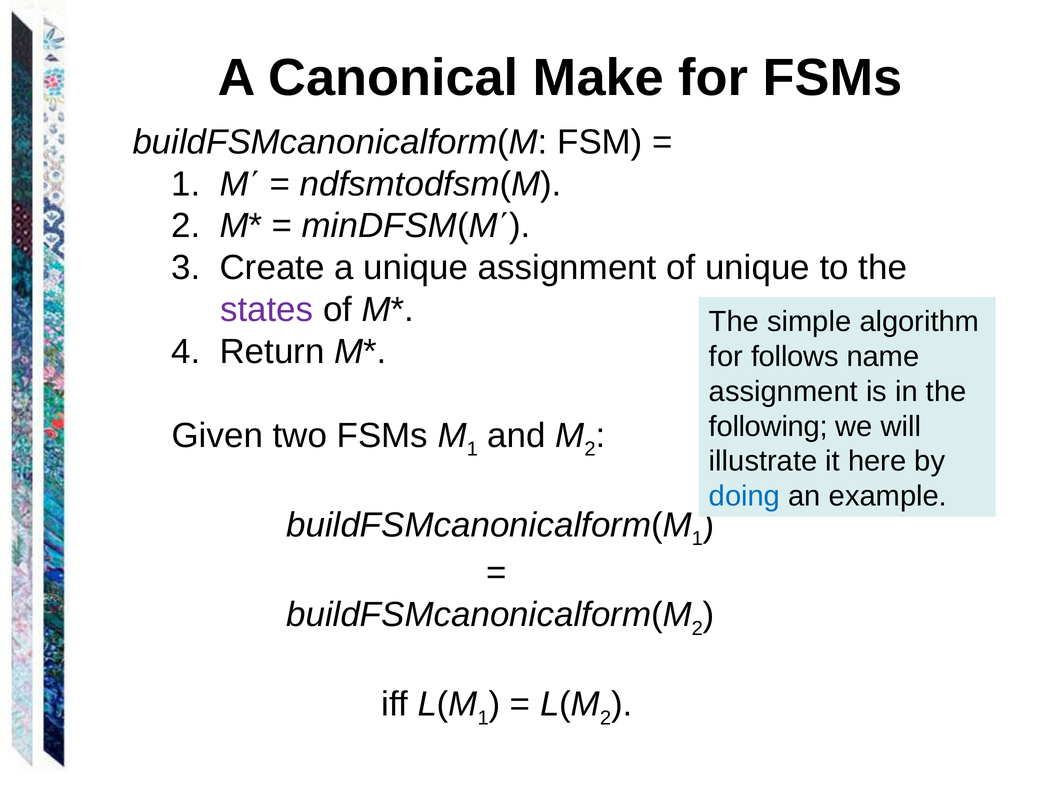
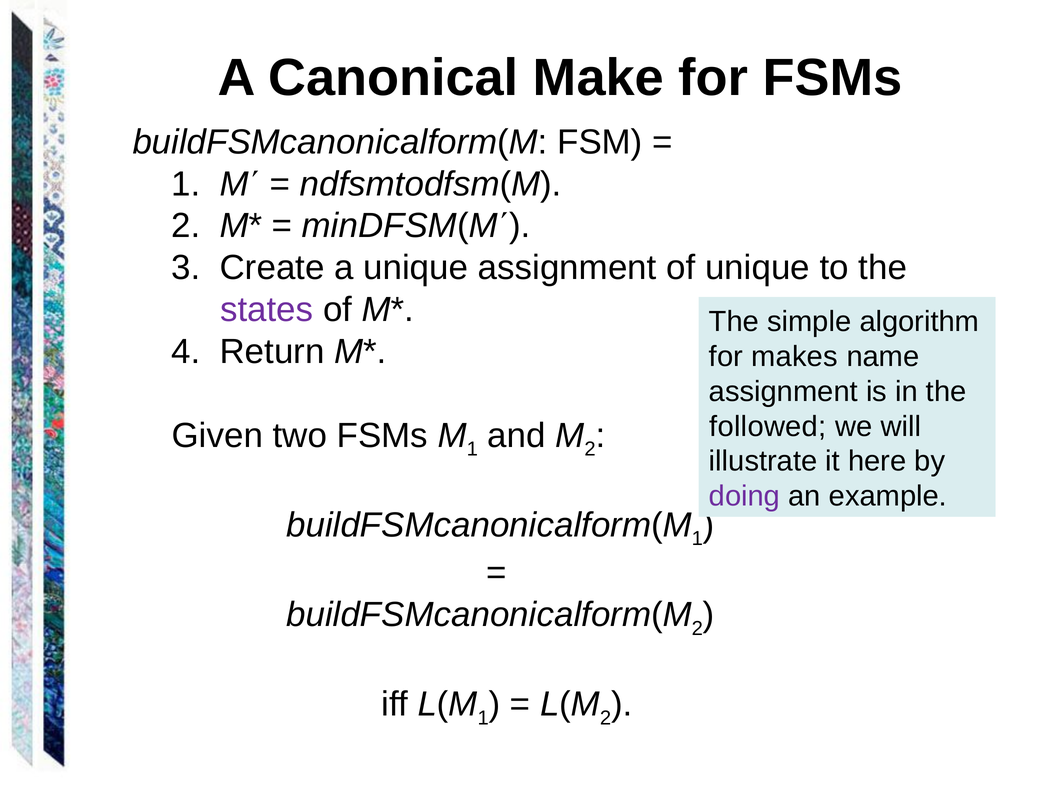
follows: follows -> makes
following: following -> followed
doing colour: blue -> purple
